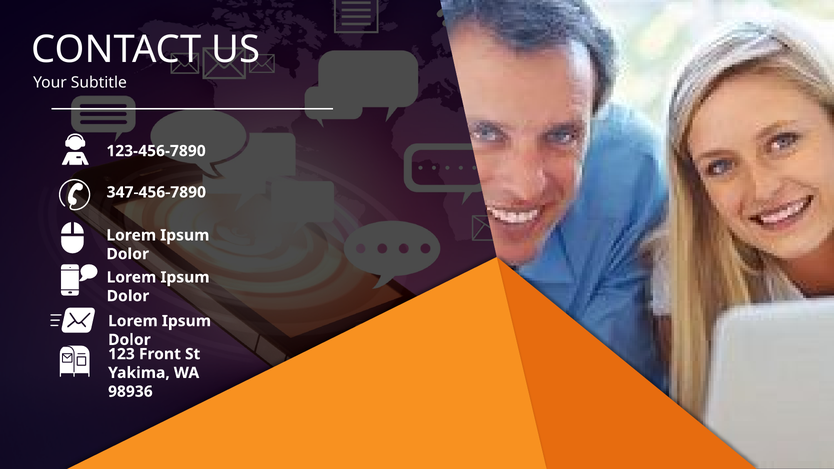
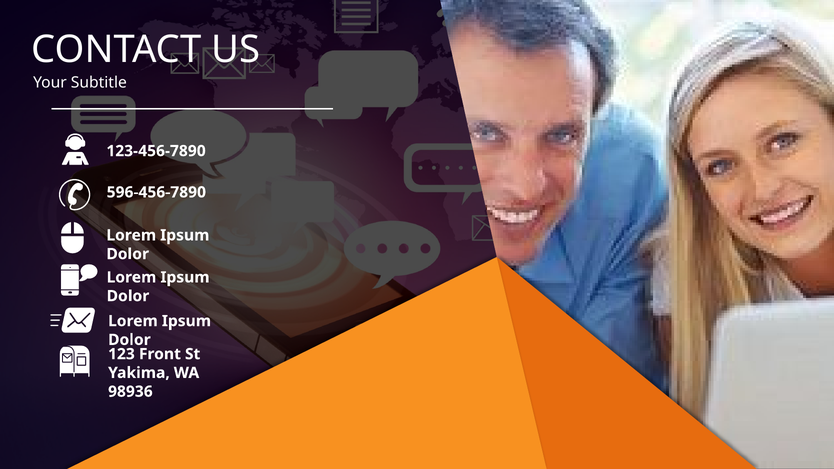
347-456-7890: 347-456-7890 -> 596-456-7890
